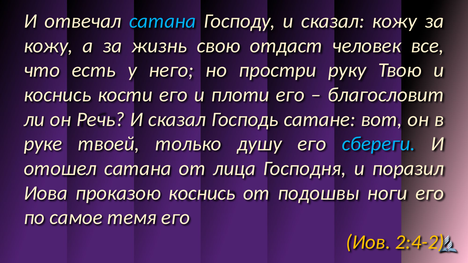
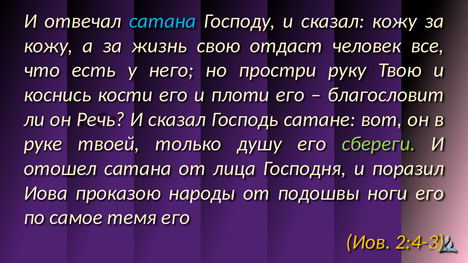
сбереги colour: light blue -> light green
проказою коснись: коснись -> народы
2:4-2: 2:4-2 -> 2:4-3
